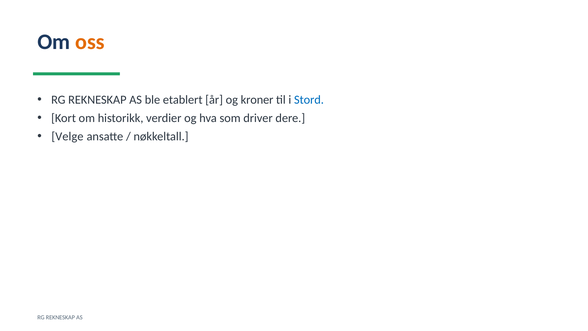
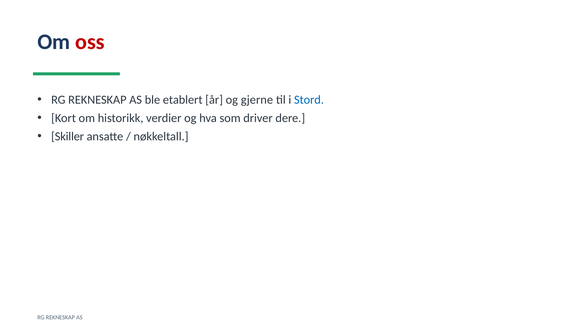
oss colour: orange -> red
kroner: kroner -> gjerne
Velge: Velge -> Skiller
